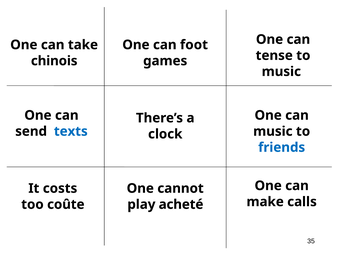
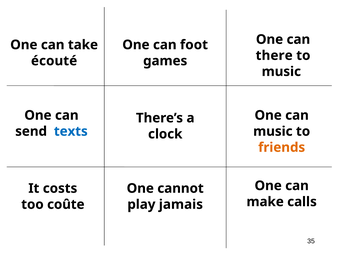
tense: tense -> there
chinois: chinois -> écouté
friends colour: blue -> orange
acheté: acheté -> jamais
